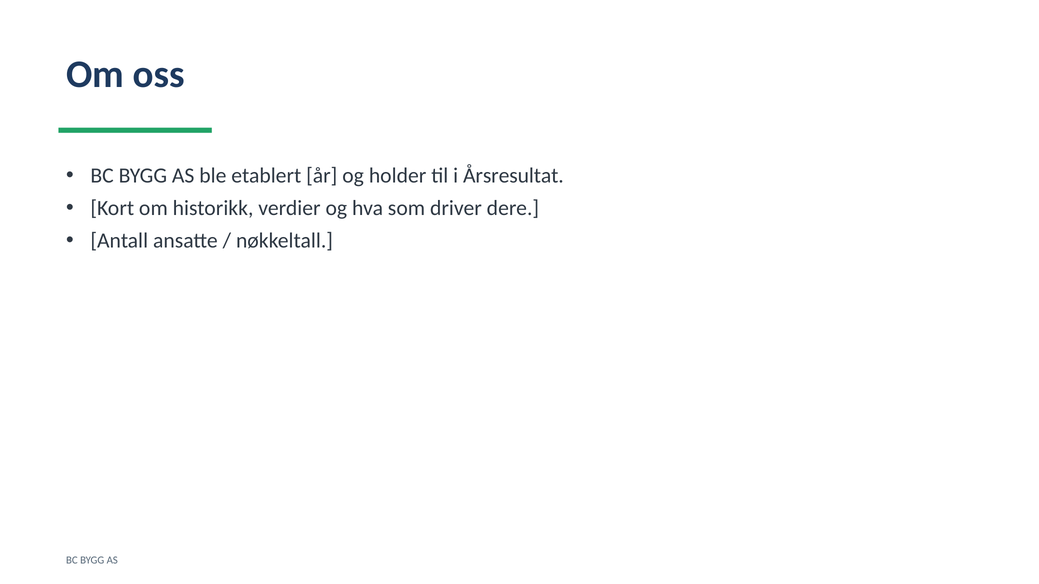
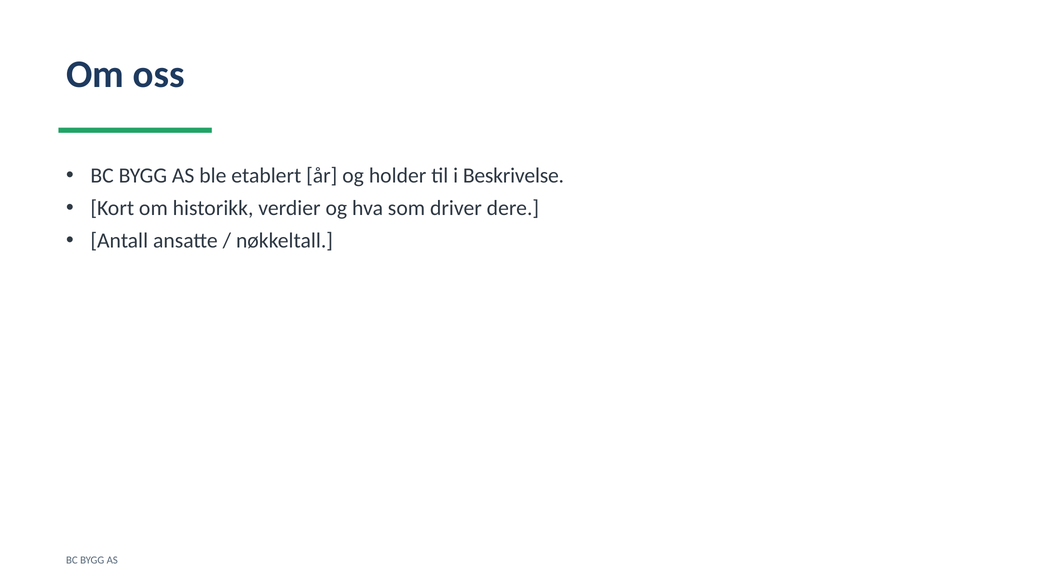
Årsresultat: Årsresultat -> Beskrivelse
